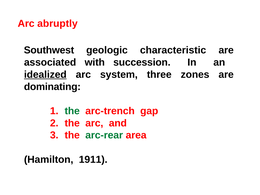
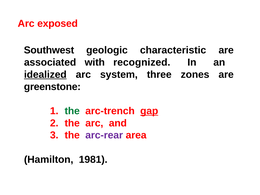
abruptly: abruptly -> exposed
succession: succession -> recognized
dominating: dominating -> greenstone
gap underline: none -> present
arc-rear colour: green -> purple
1911: 1911 -> 1981
